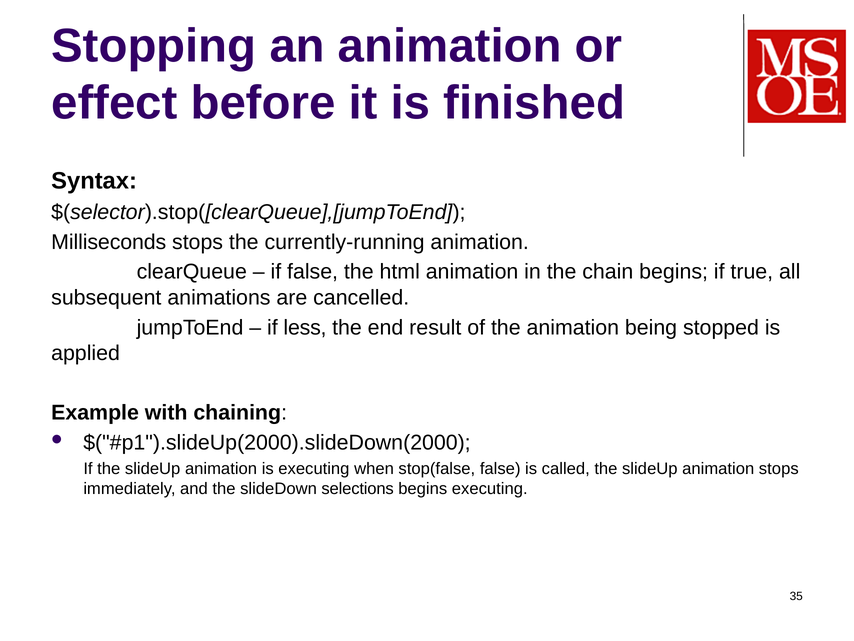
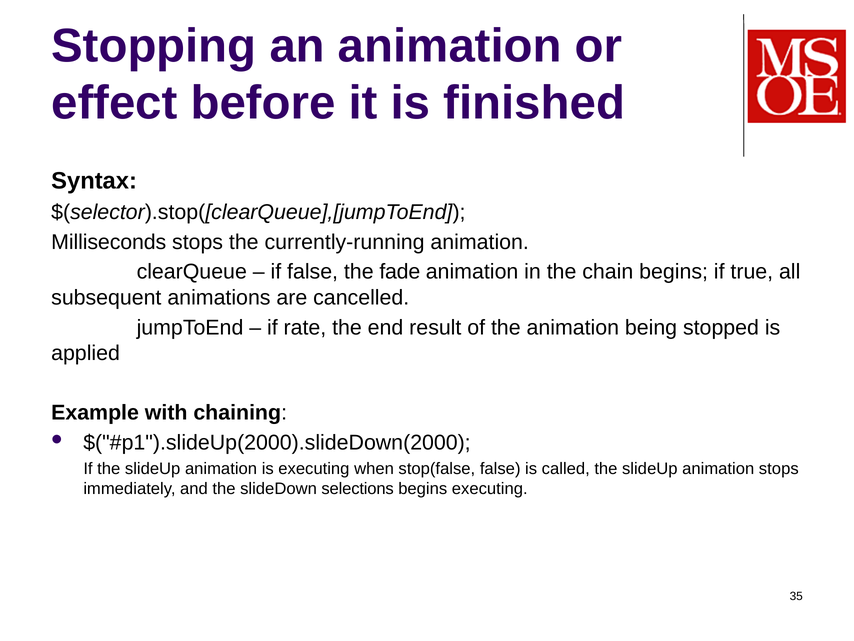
html: html -> fade
less: less -> rate
